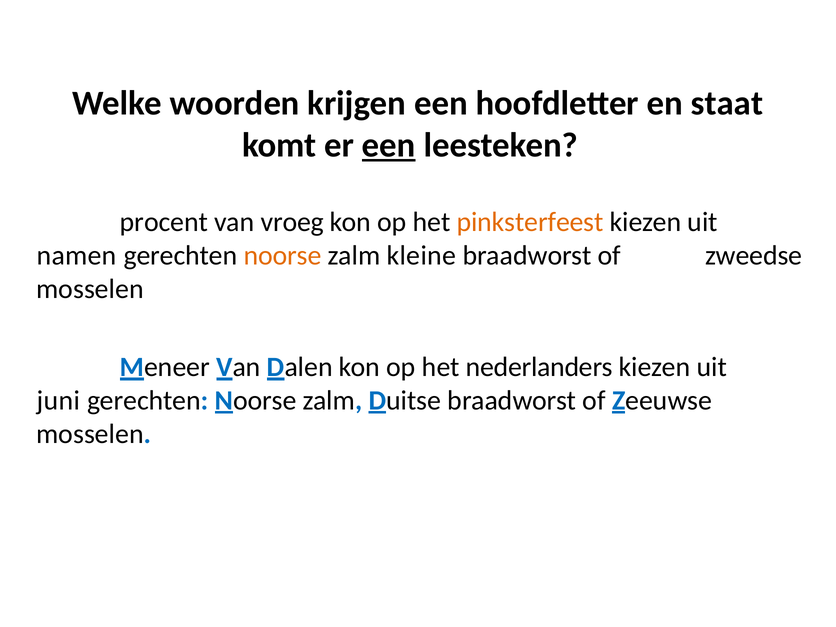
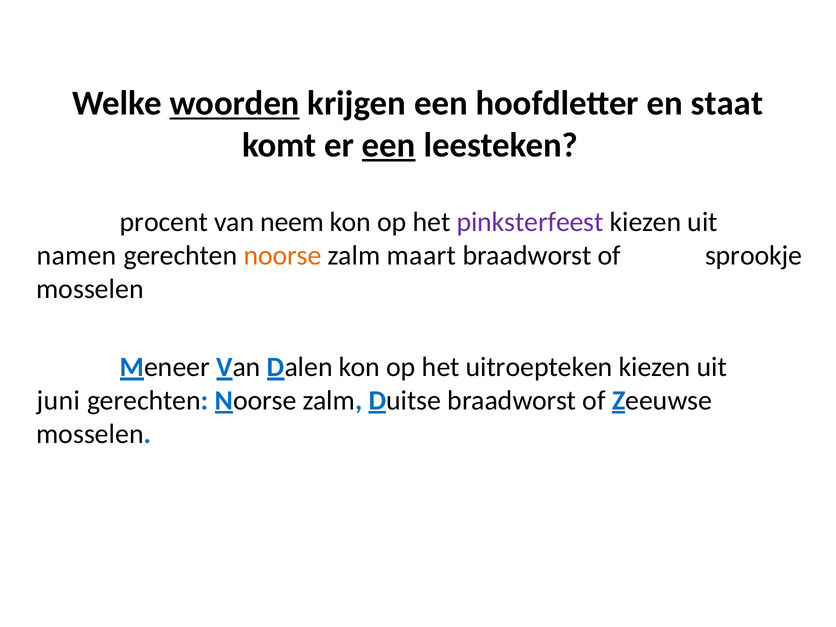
woorden underline: none -> present
vroeg: vroeg -> neem
pinksterfeest colour: orange -> purple
kleine: kleine -> maart
zweedse: zweedse -> sprookje
nederlanders: nederlanders -> uitroepteken
